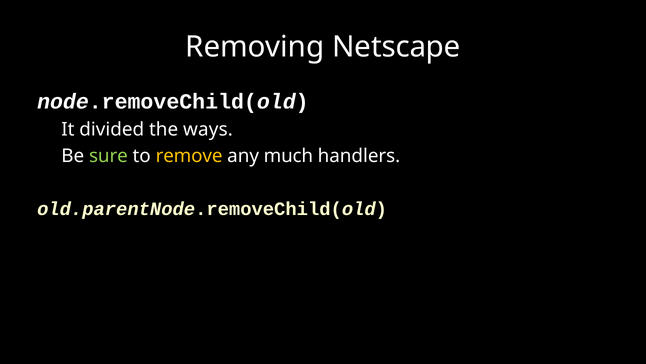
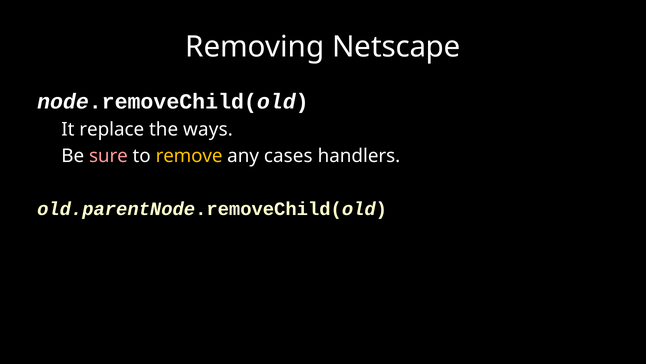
divided: divided -> replace
sure colour: light green -> pink
much: much -> cases
